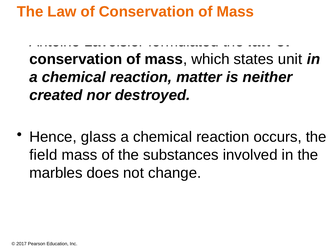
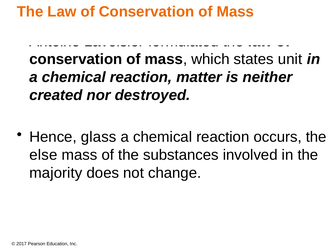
field: field -> else
marbles: marbles -> majority
